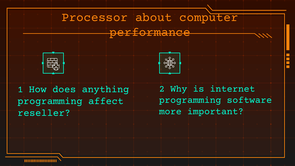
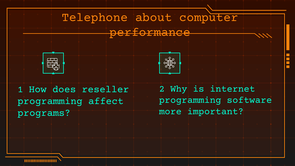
Processor: Processor -> Telephone
anything: anything -> reseller
reseller: reseller -> programs
